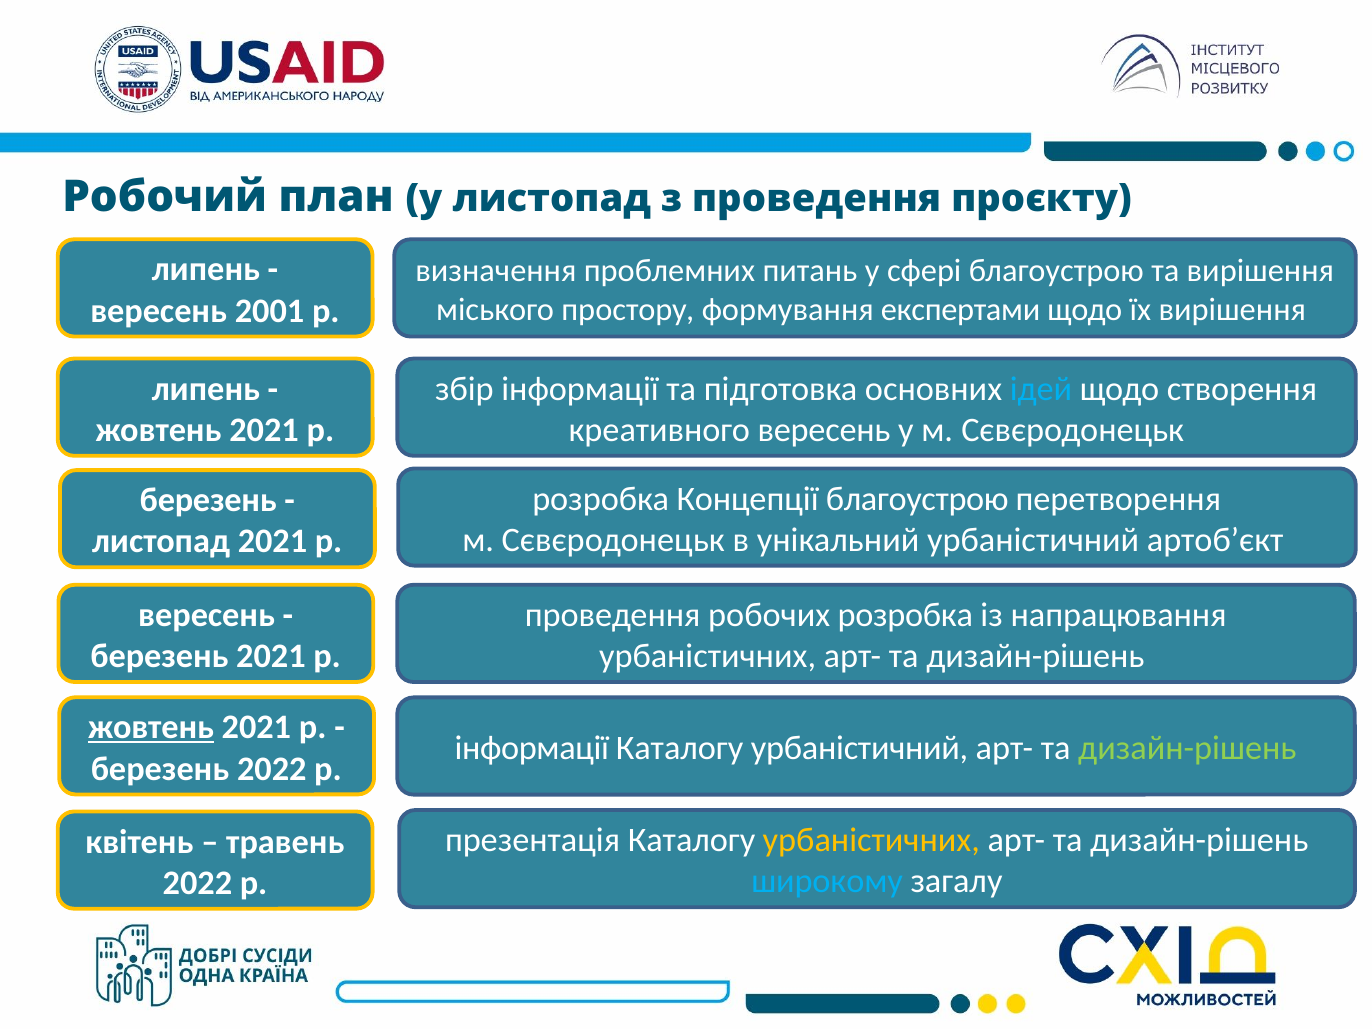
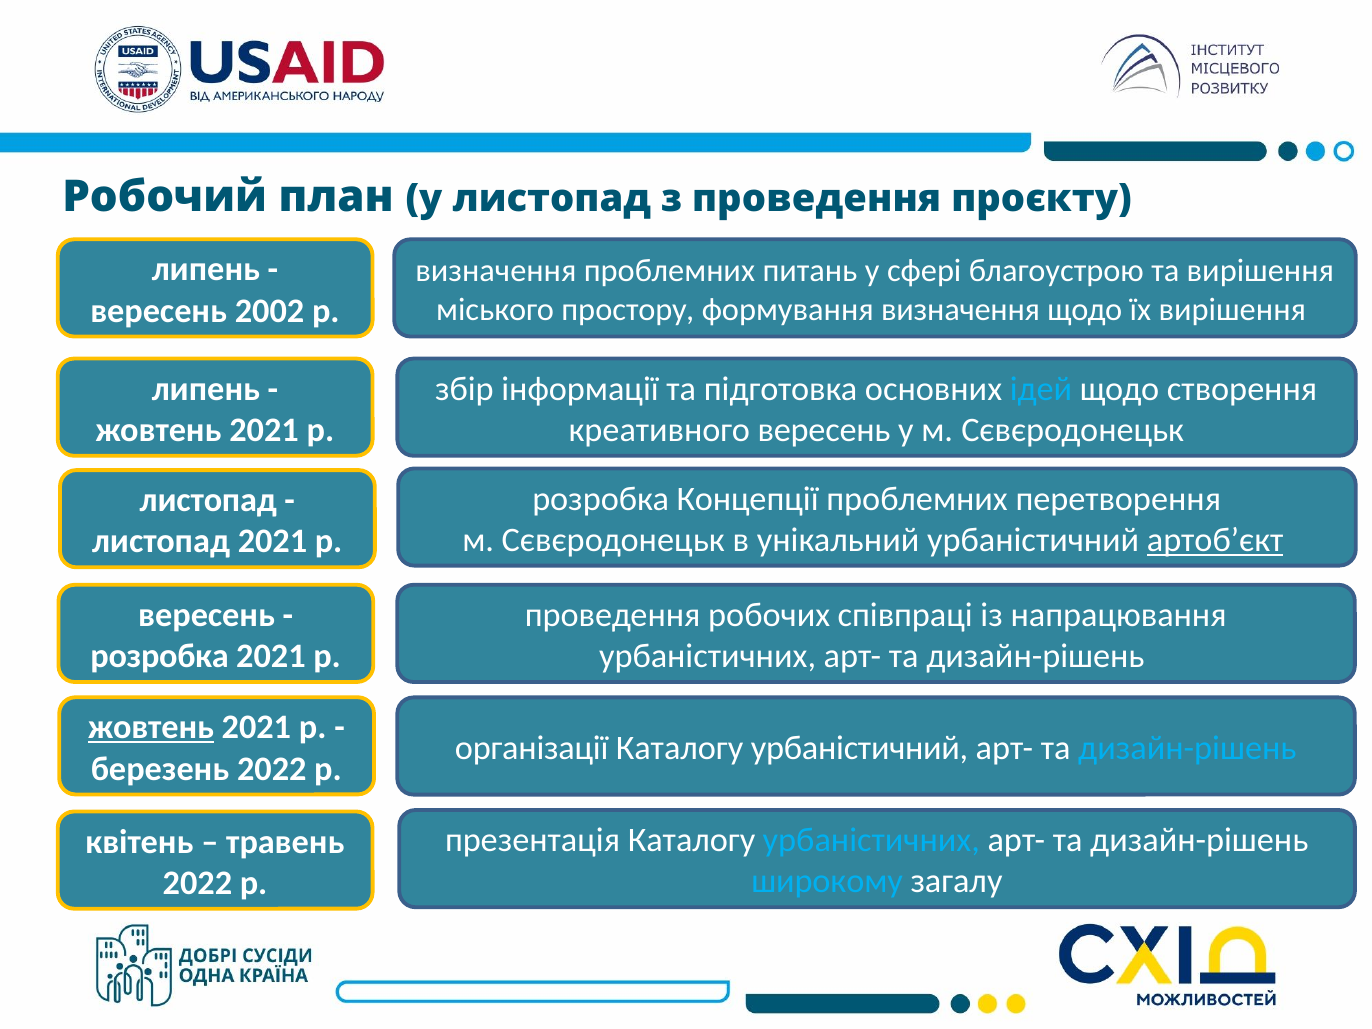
формування експертами: експертами -> визначення
2001: 2001 -> 2002
Концепції благоустрою: благоустрою -> проблемних
березень at (208, 500): березень -> листопад
артоб’єкт underline: none -> present
робочих розробка: розробка -> співпраці
березень at (160, 656): березень -> розробка
інформації at (532, 748): інформації -> організації
дизайн-рішень at (1187, 748) colour: light green -> light blue
урбаністичних at (871, 840) colour: yellow -> light blue
